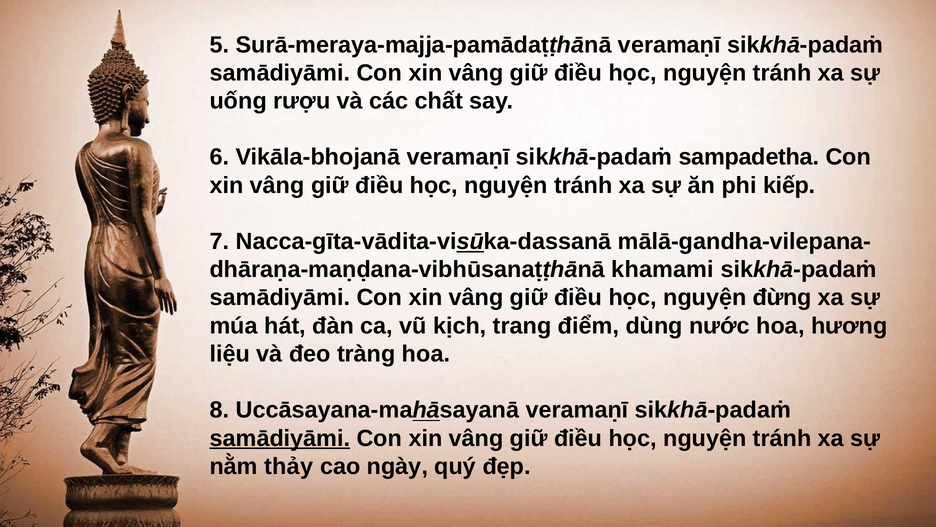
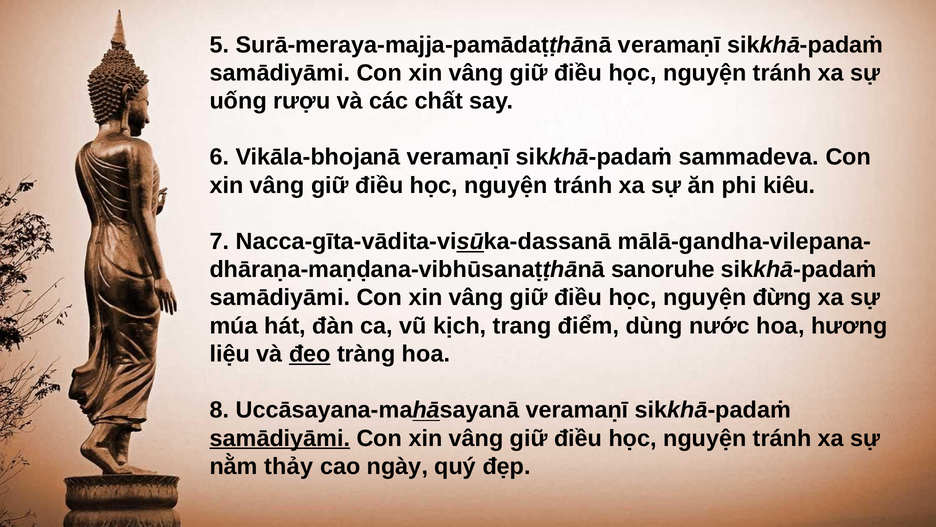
sampadetha: sampadetha -> sammadeva
kiếp: kiếp -> kiêu
khamami: khamami -> sanoruhe
đeo underline: none -> present
